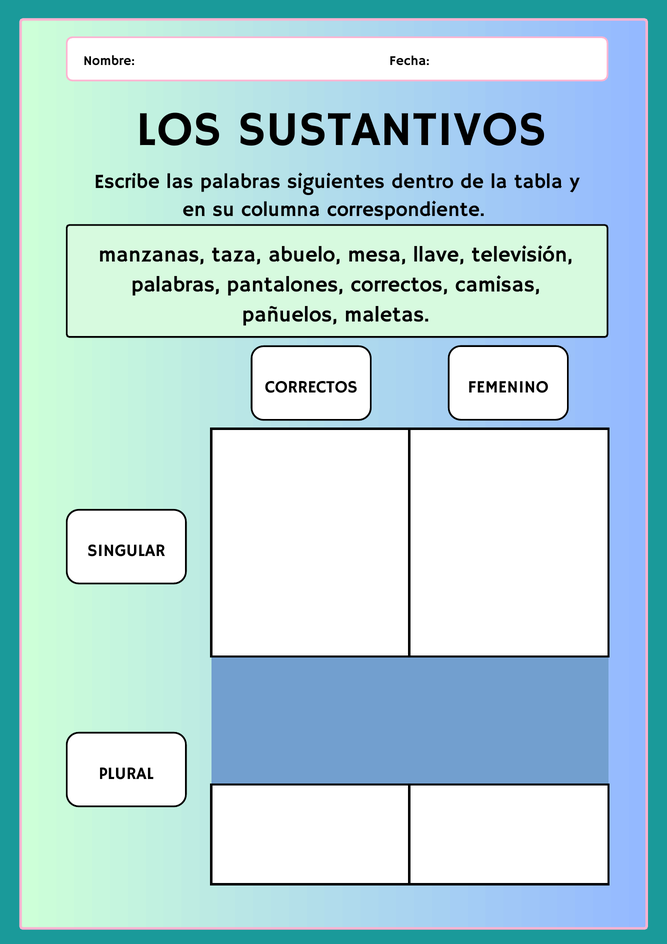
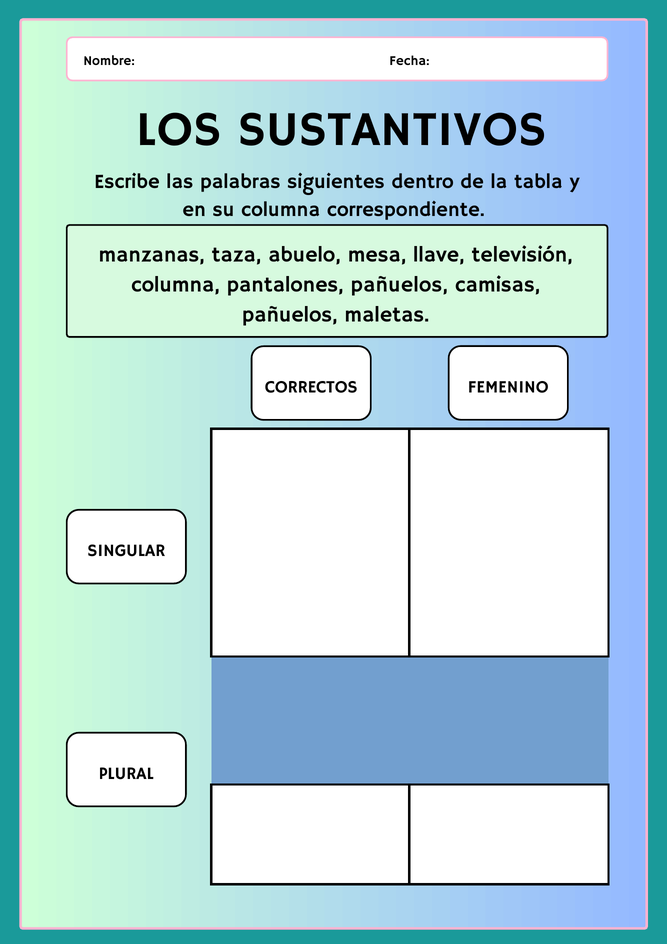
palabras at (175, 285): palabras -> columna
pantalones correctos: correctos -> pañuelos
